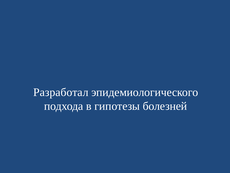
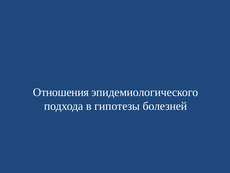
Разработал: Разработал -> Отношения
